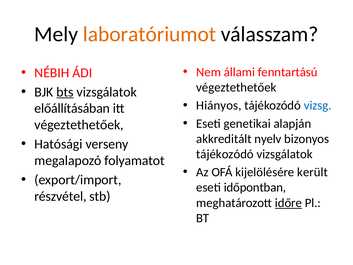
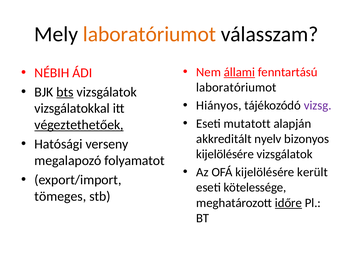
állami underline: none -> present
végeztethetőek at (236, 87): végeztethetőek -> laboratóriumot
vizsg colour: blue -> purple
előállításában: előállításában -> vizsgálatokkal
genetikai: genetikai -> mutatott
végeztethetőek at (79, 125) underline: none -> present
tájékozódó at (225, 154): tájékozódó -> kijelölésére
időpontban: időpontban -> kötelessége
részvétel: részvétel -> tömeges
